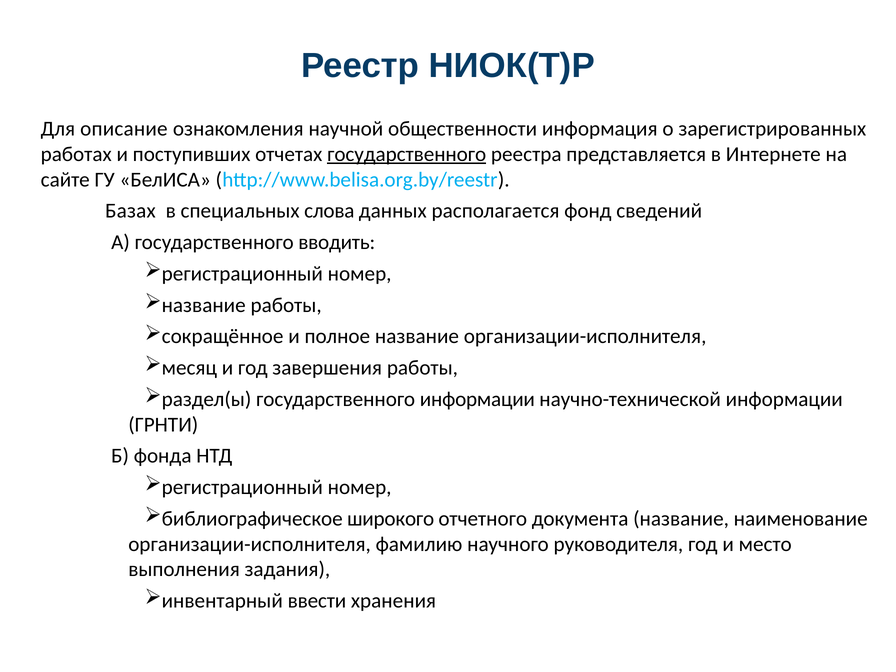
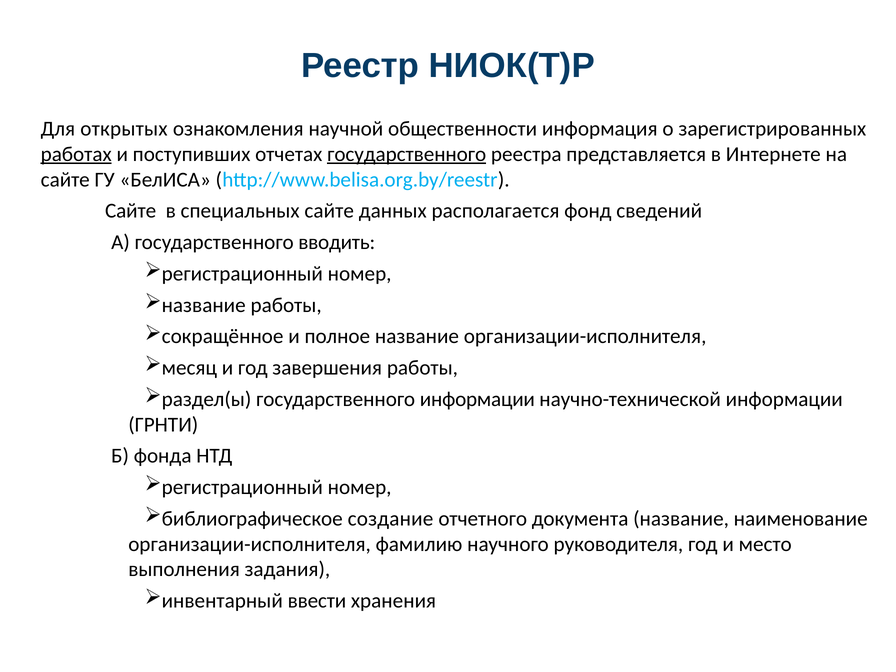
описание: описание -> открытых
работах underline: none -> present
Базах at (130, 211): Базах -> Сайте
специальных слова: слова -> сайте
широкого: широкого -> создание
